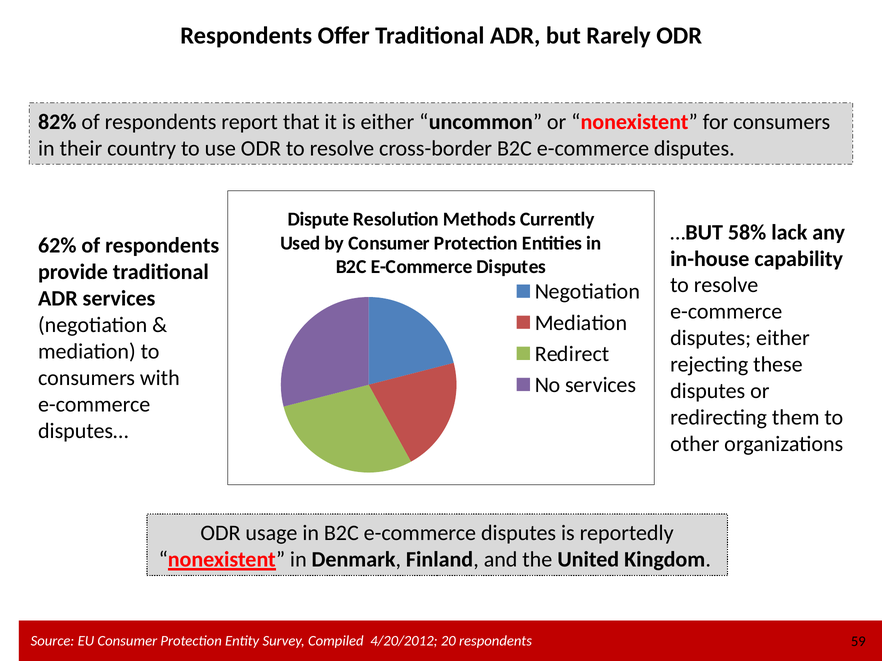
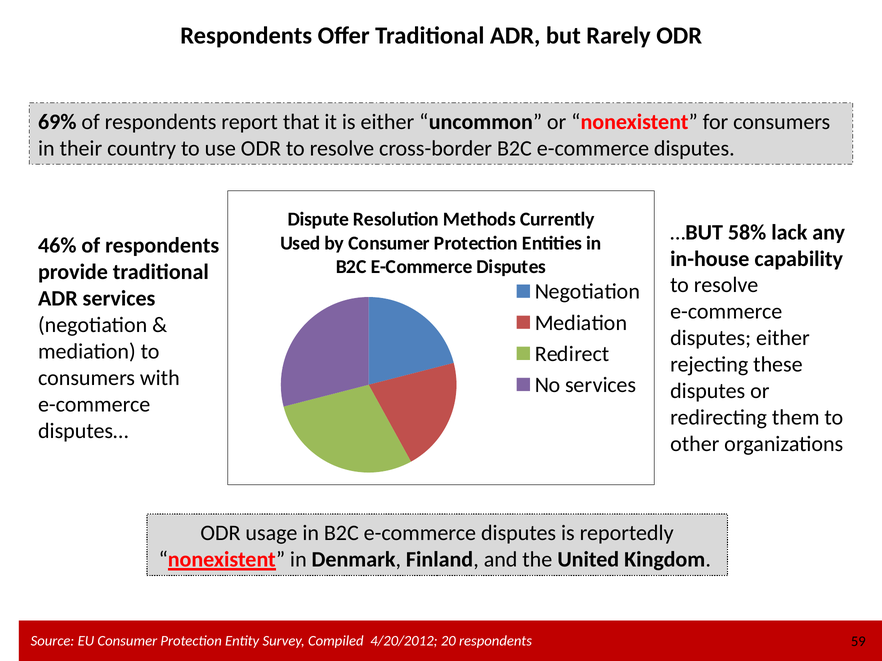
82%: 82% -> 69%
62%: 62% -> 46%
